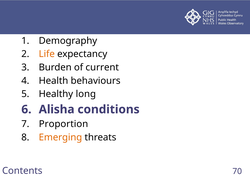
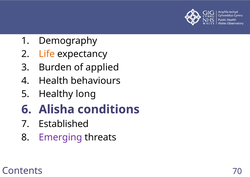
current: current -> applied
Proportion: Proportion -> Established
Emerging colour: orange -> purple
